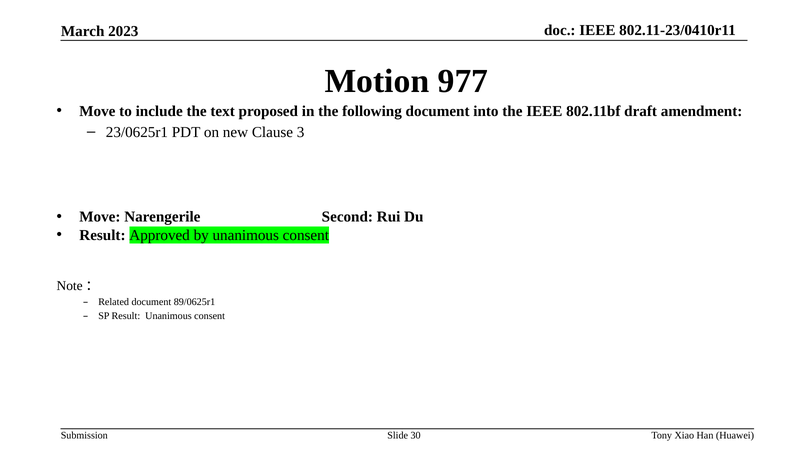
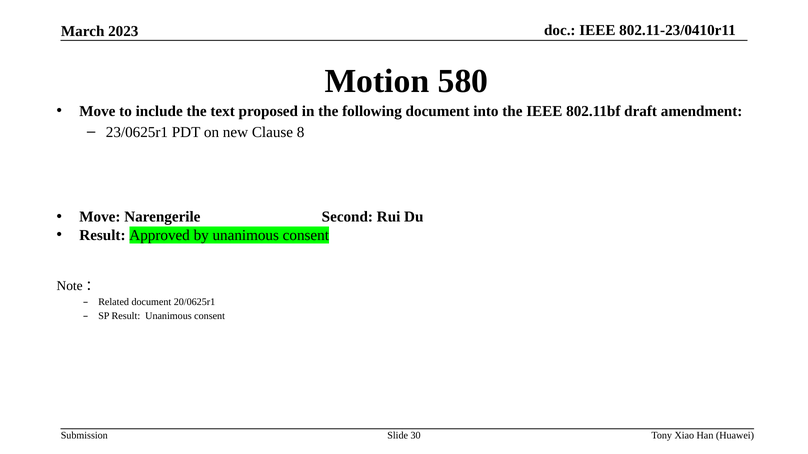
977: 977 -> 580
3: 3 -> 8
89/0625r1: 89/0625r1 -> 20/0625r1
